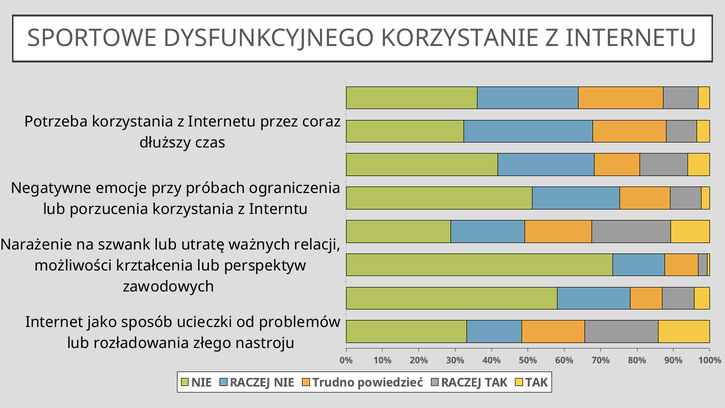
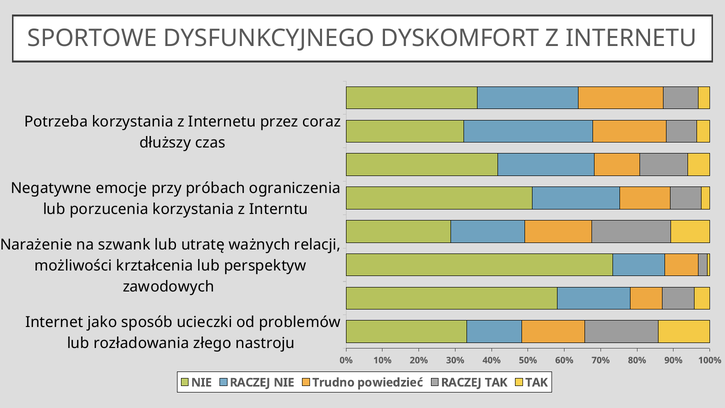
KORZYSTANIE: KORZYSTANIE -> DYSKOMFORT
